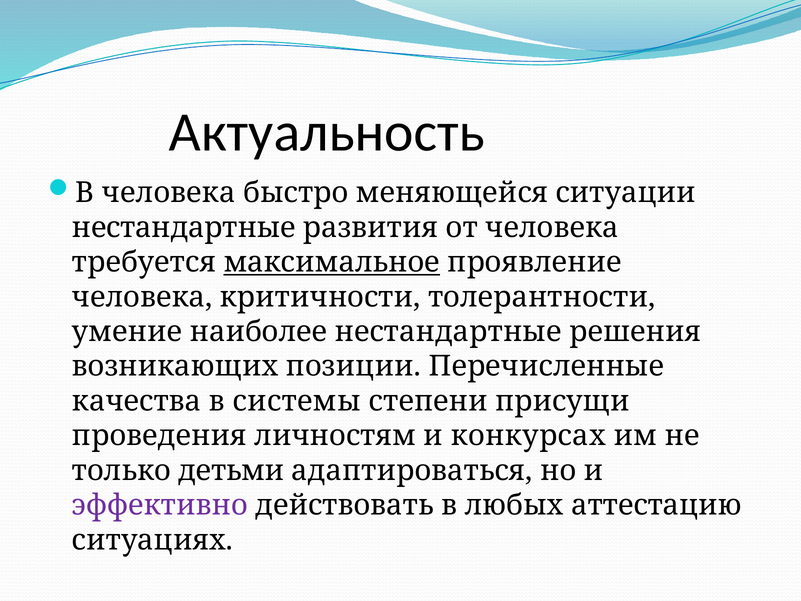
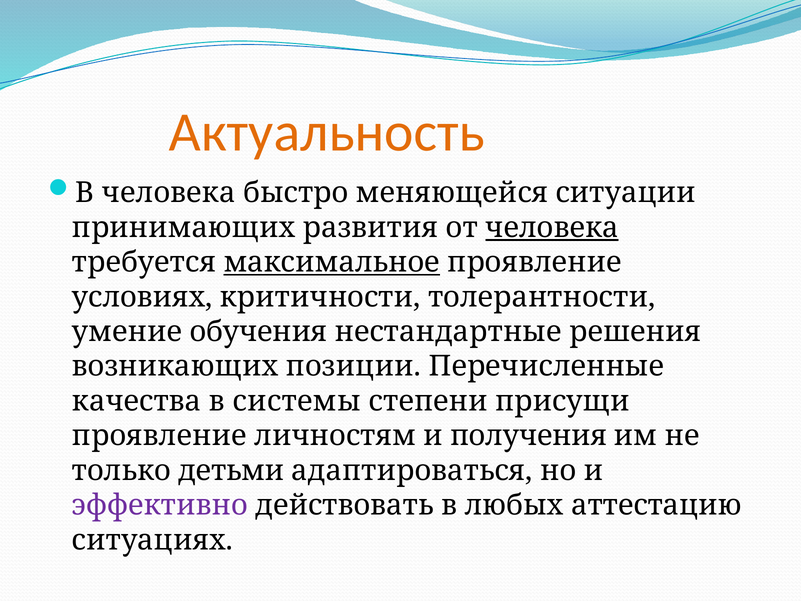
Актуальность colour: black -> orange
нестандартные at (184, 228): нестандартные -> принимающих
человека at (552, 228) underline: none -> present
человека at (142, 297): человека -> условиях
наиболее: наиболее -> обучения
проведения at (159, 436): проведения -> проявление
конкурсах: конкурсах -> получения
